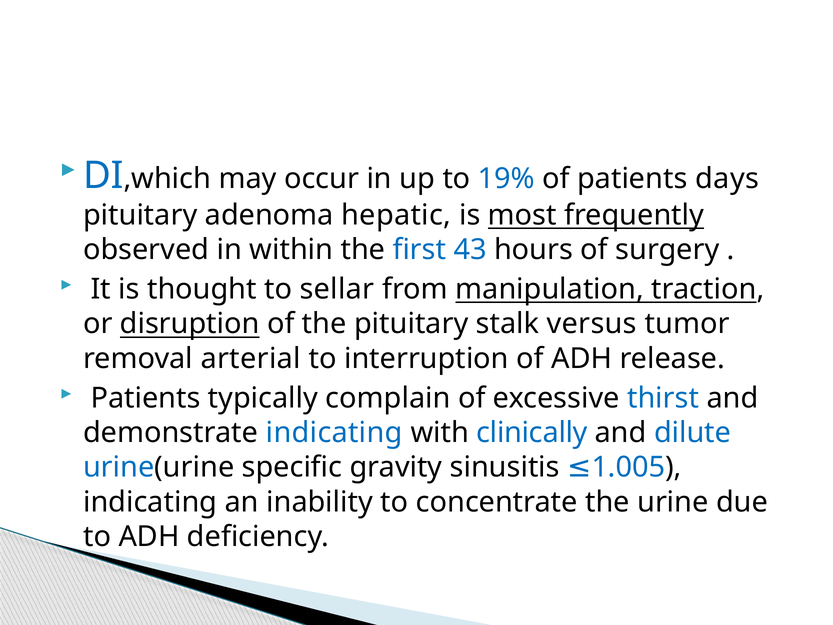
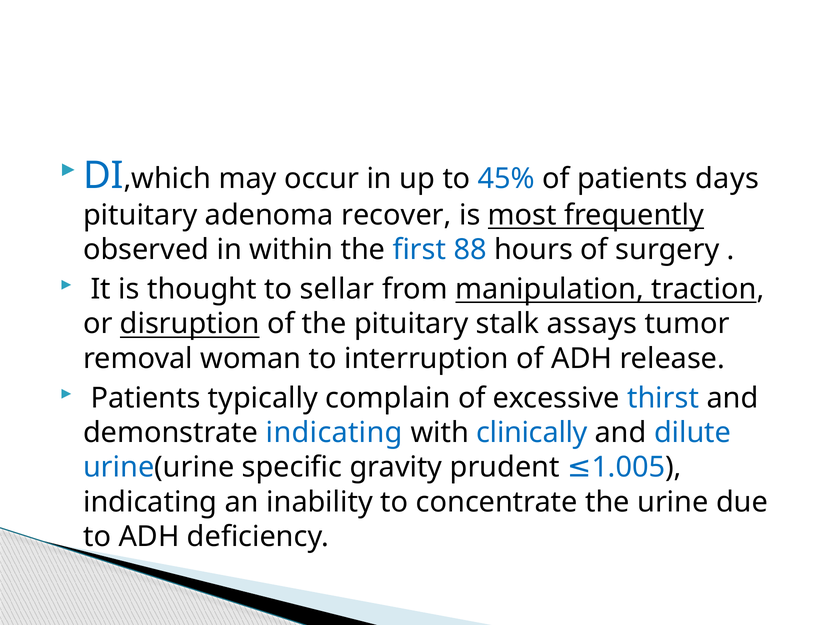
19%: 19% -> 45%
hepatic: hepatic -> recover
43: 43 -> 88
versus: versus -> assays
arterial: arterial -> woman
sinusitis: sinusitis -> prudent
